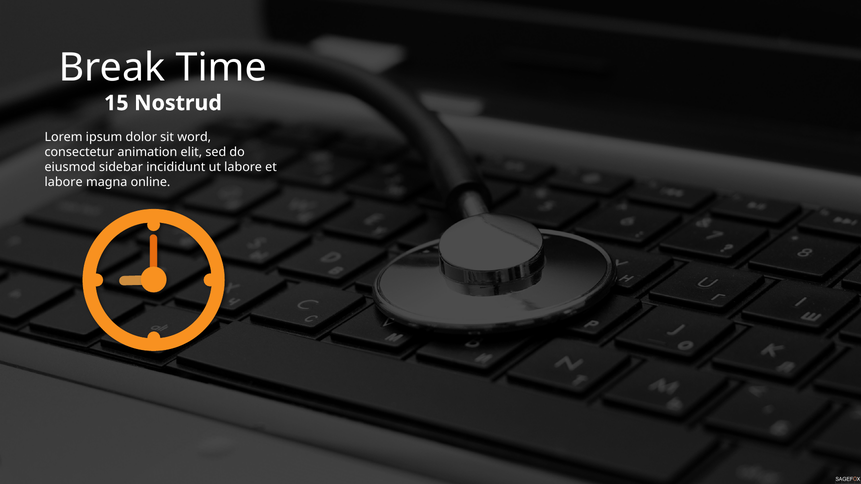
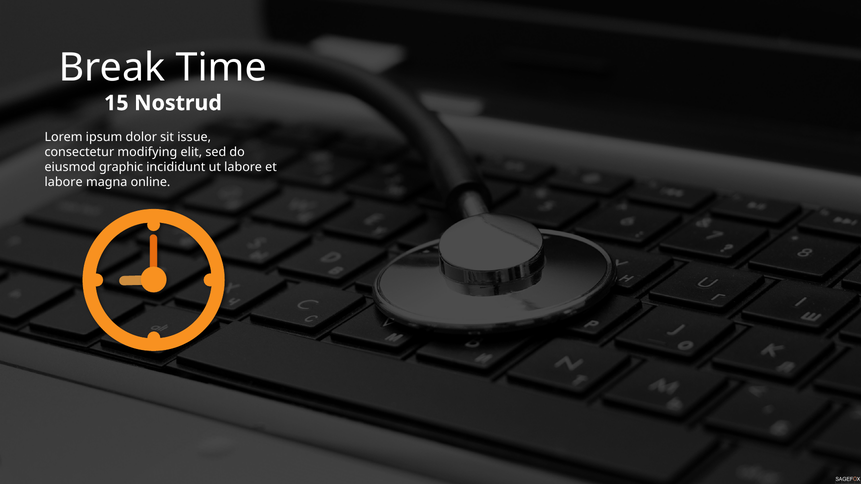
word: word -> issue
animation: animation -> modifying
sidebar: sidebar -> graphic
